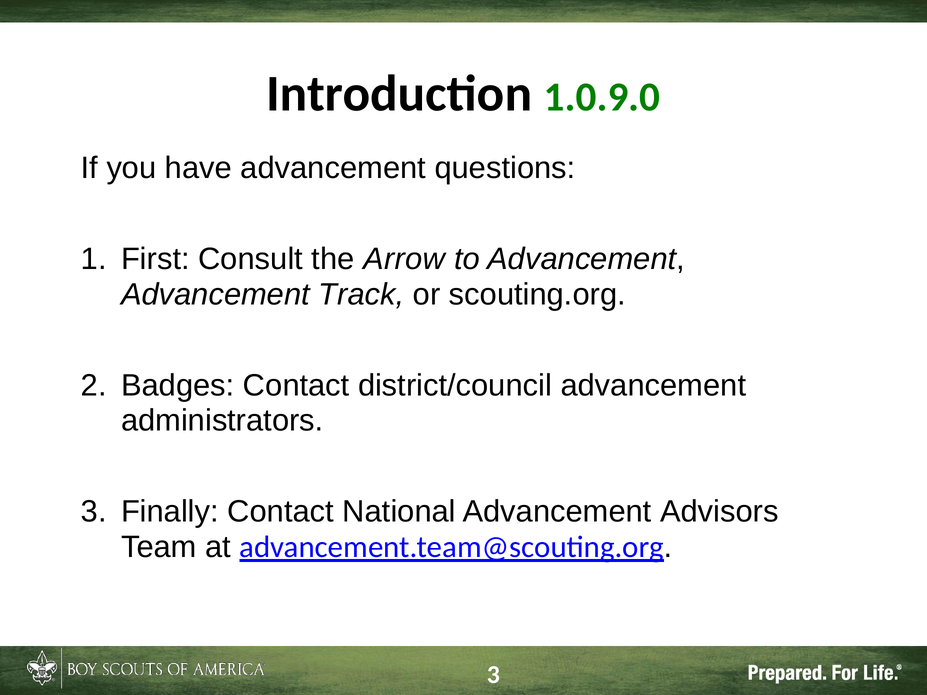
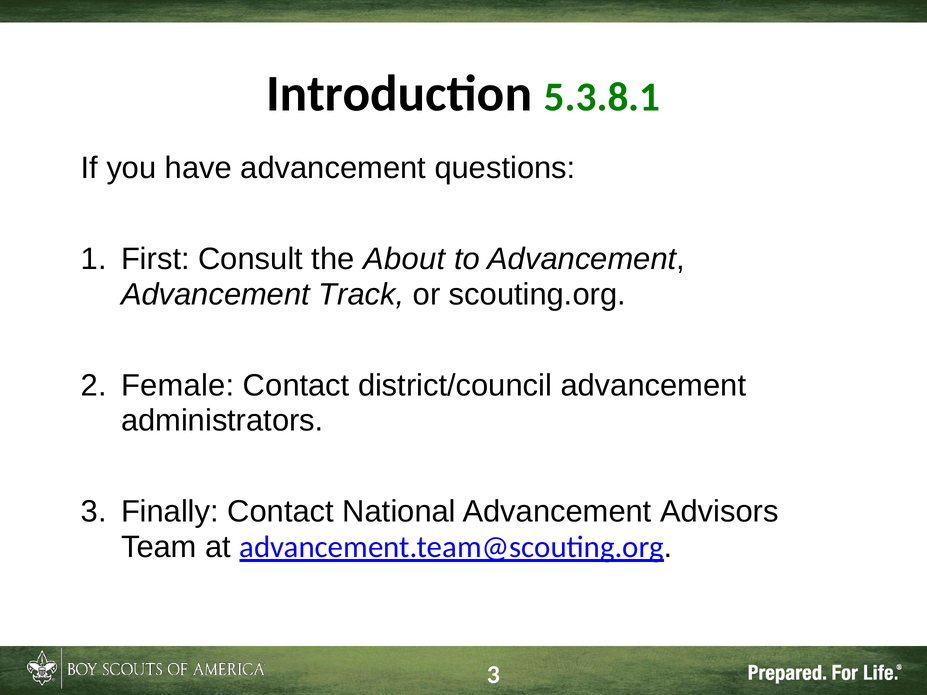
1.0.9.0: 1.0.9.0 -> 5.3.8.1
Arrow: Arrow -> About
Badges: Badges -> Female
